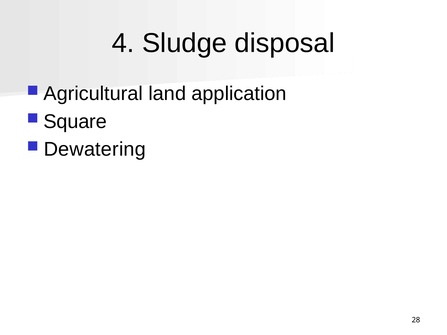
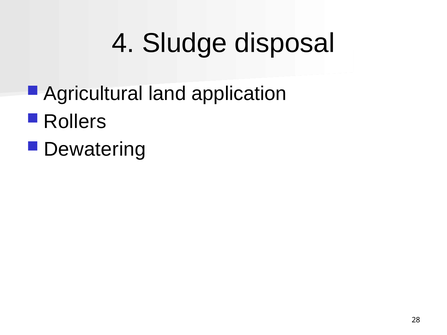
Square: Square -> Rollers
